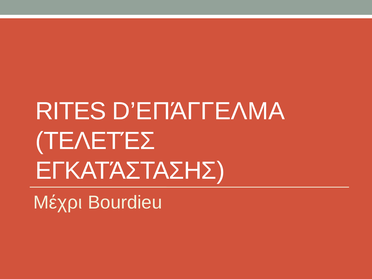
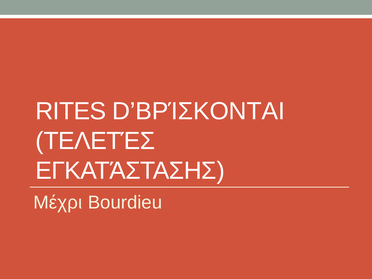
D’ΕΠΆΓΓΕΛΜΑ: D’ΕΠΆΓΓΕΛΜΑ -> D’ΒΡΊΣΚΟΝΤΑΙ
